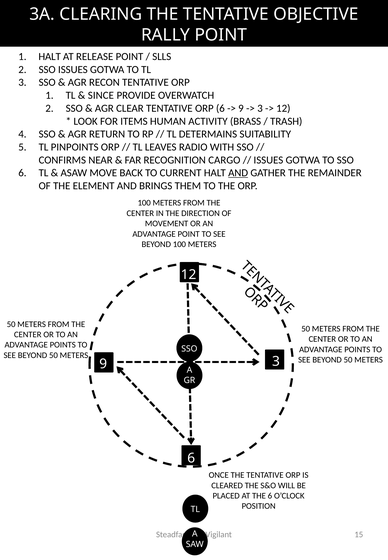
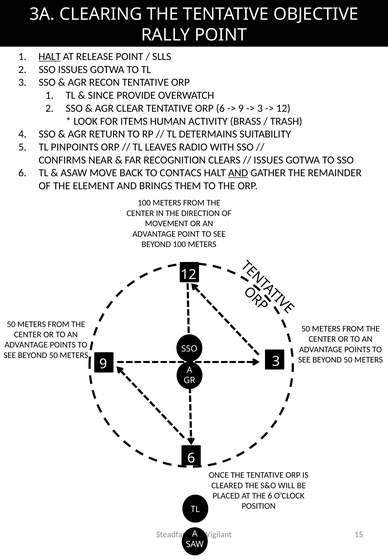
HALT at (50, 57) underline: none -> present
CARGO: CARGO -> CLEARS
CURRENT: CURRENT -> CONTACS
